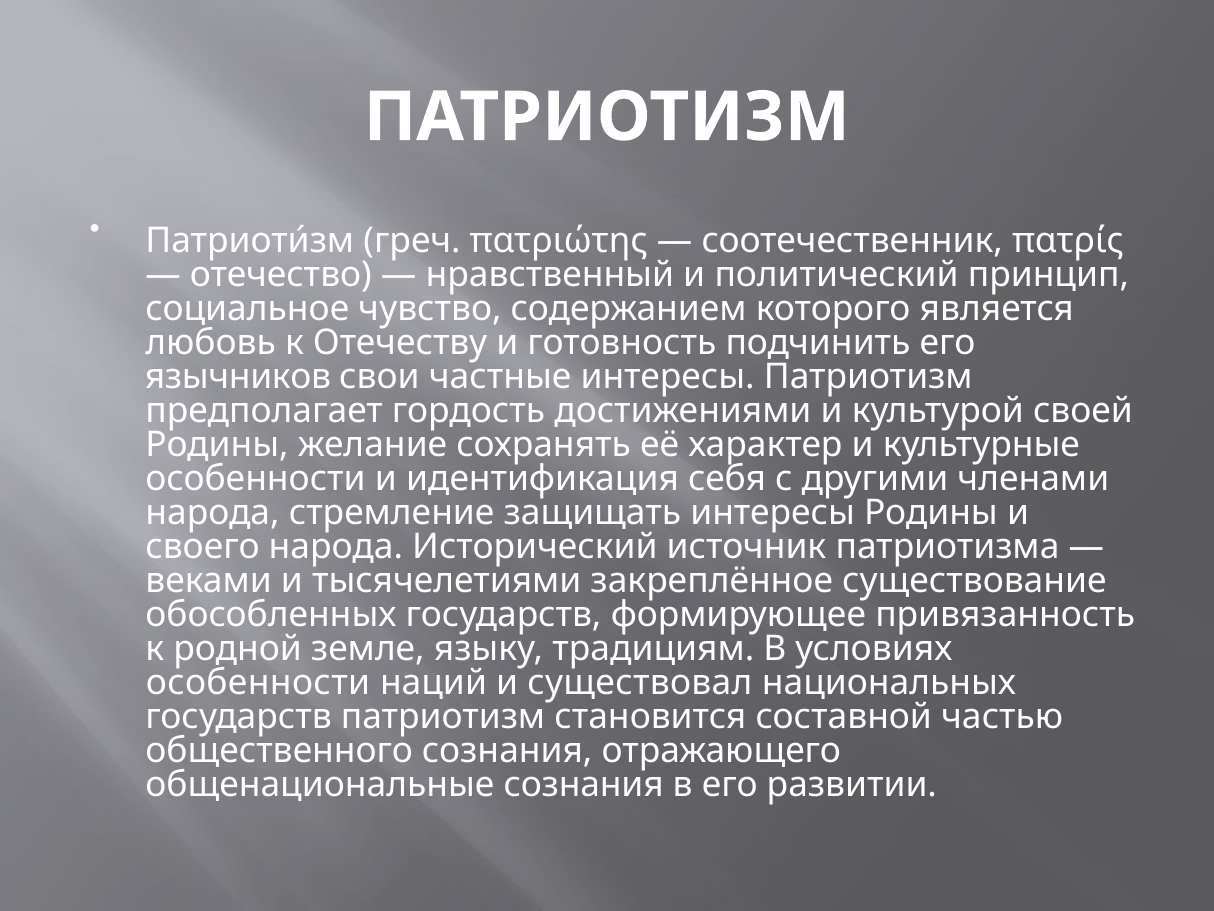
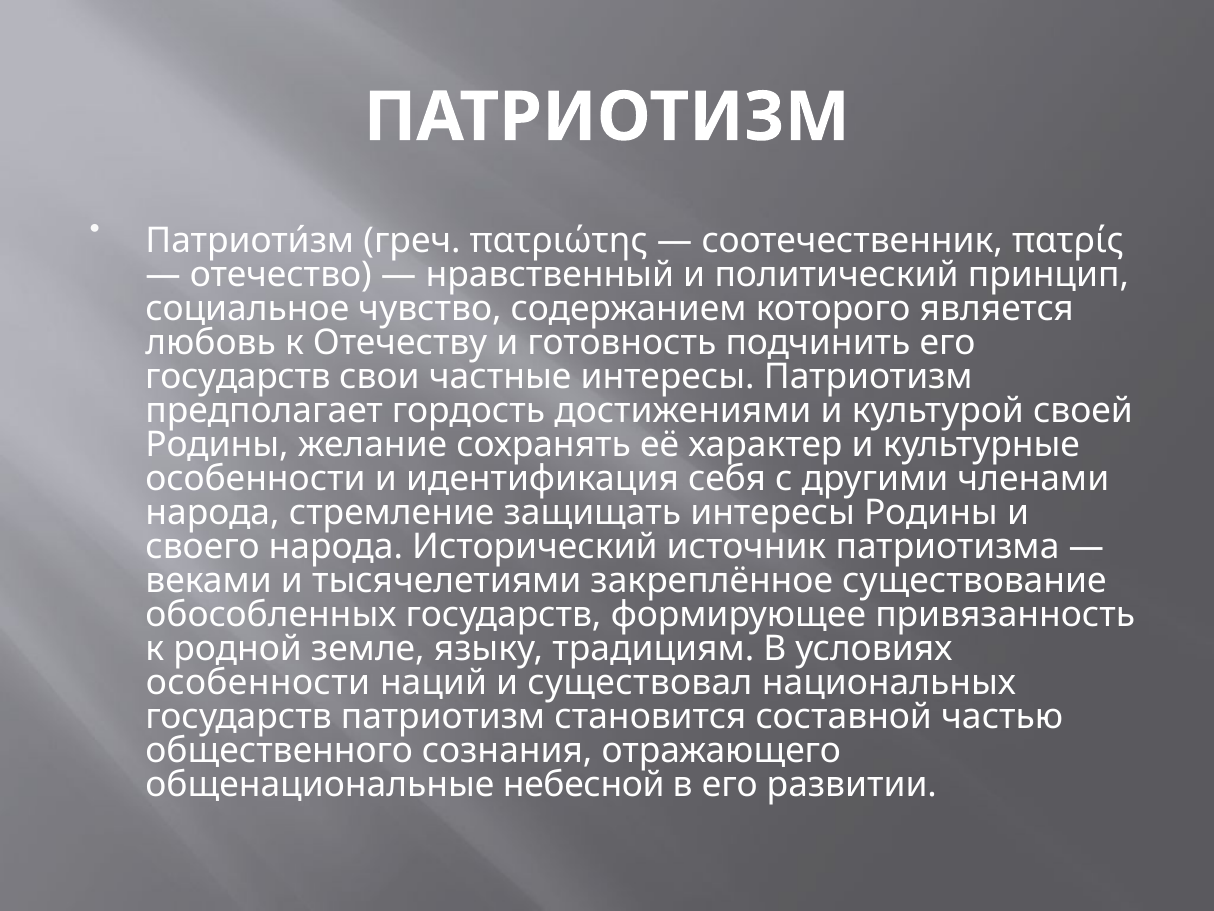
язычников at (238, 377): язычников -> государств
общенациональные сознания: сознания -> небесной
